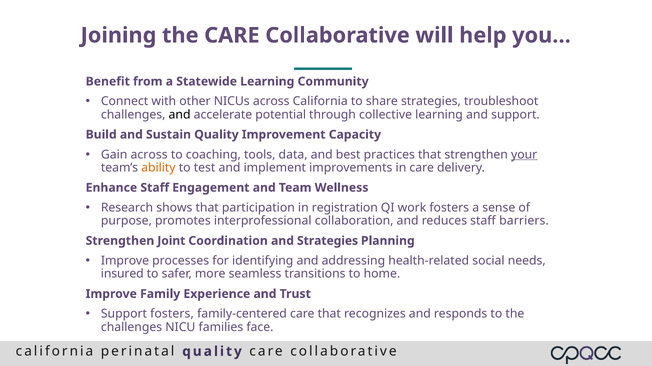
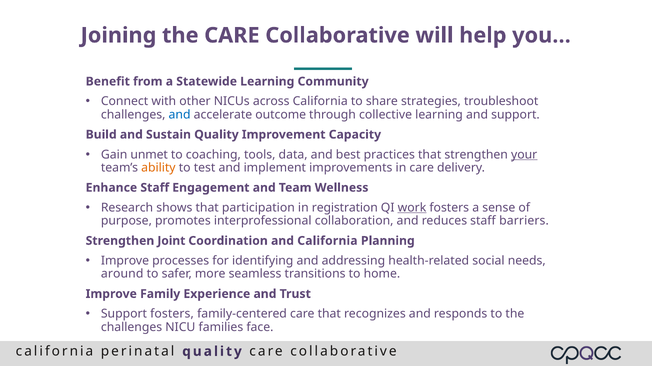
and at (180, 115) colour: black -> blue
potential: potential -> outcome
Gain across: across -> unmet
work underline: none -> present
and Strategies: Strategies -> California
insured: insured -> around
